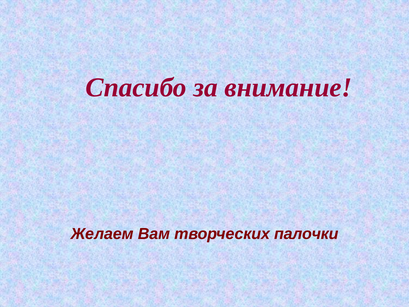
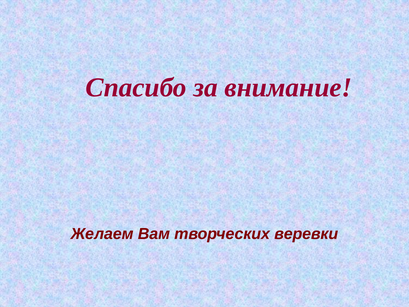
палочки: палочки -> веревки
